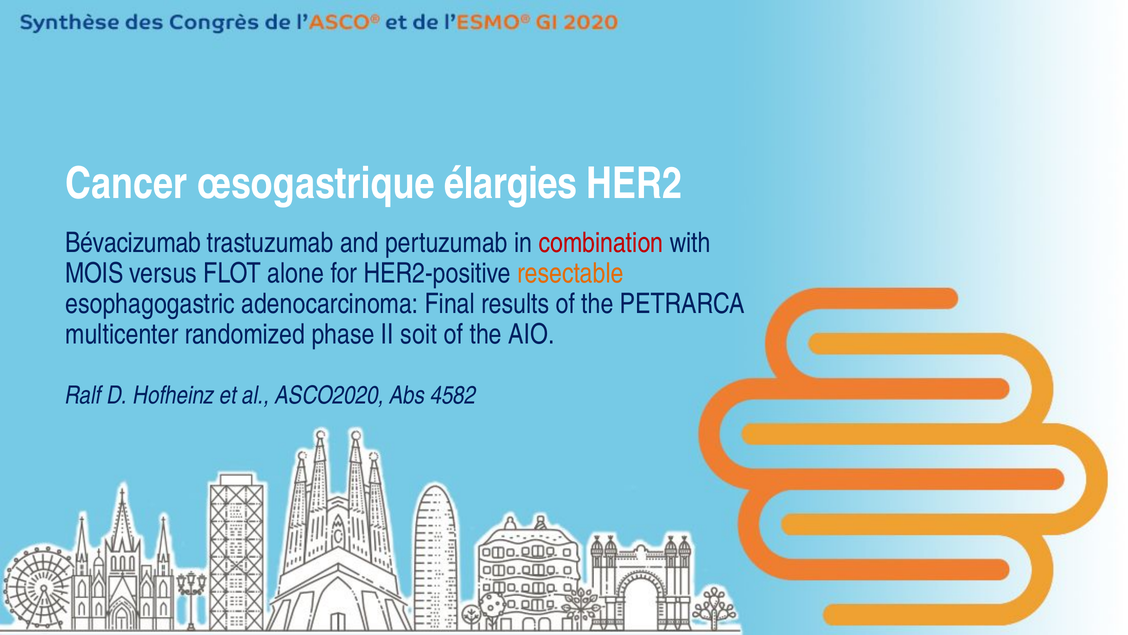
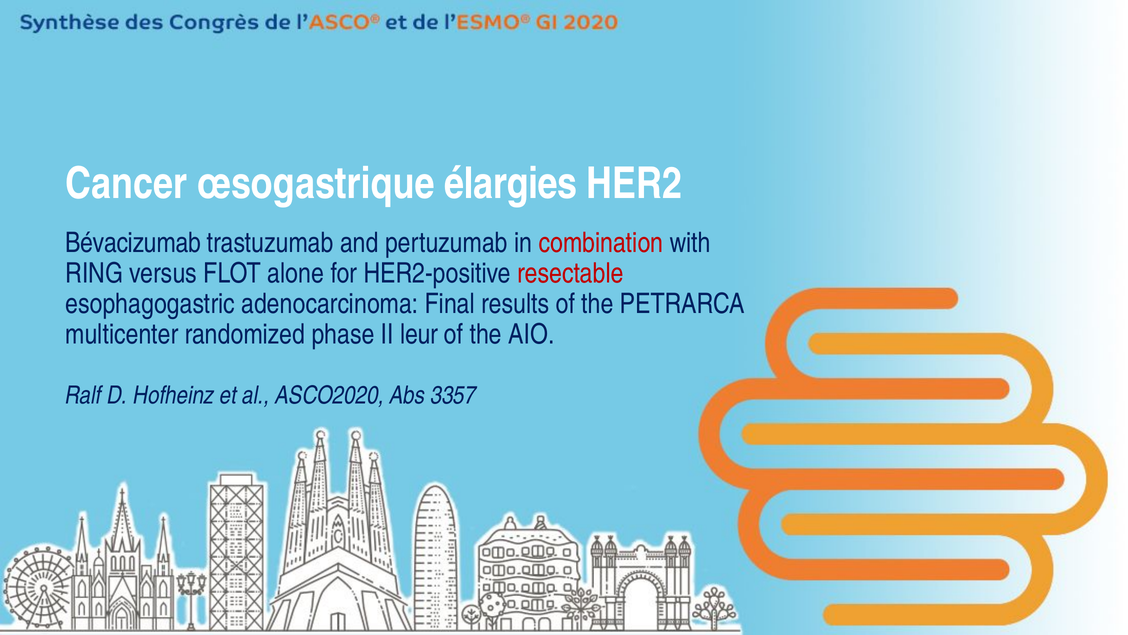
MOIS: MOIS -> RING
resectable colour: orange -> red
soit: soit -> leur
4582: 4582 -> 3357
